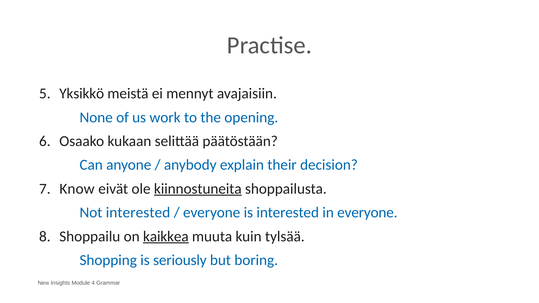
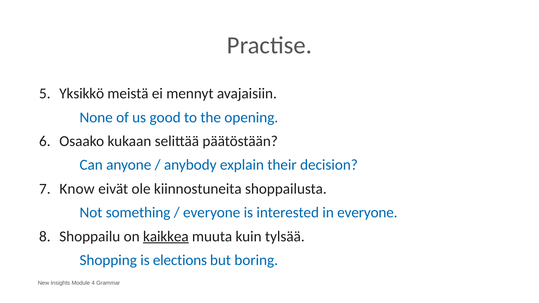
work: work -> good
kiinnostuneita underline: present -> none
Not interested: interested -> something
seriously: seriously -> elections
